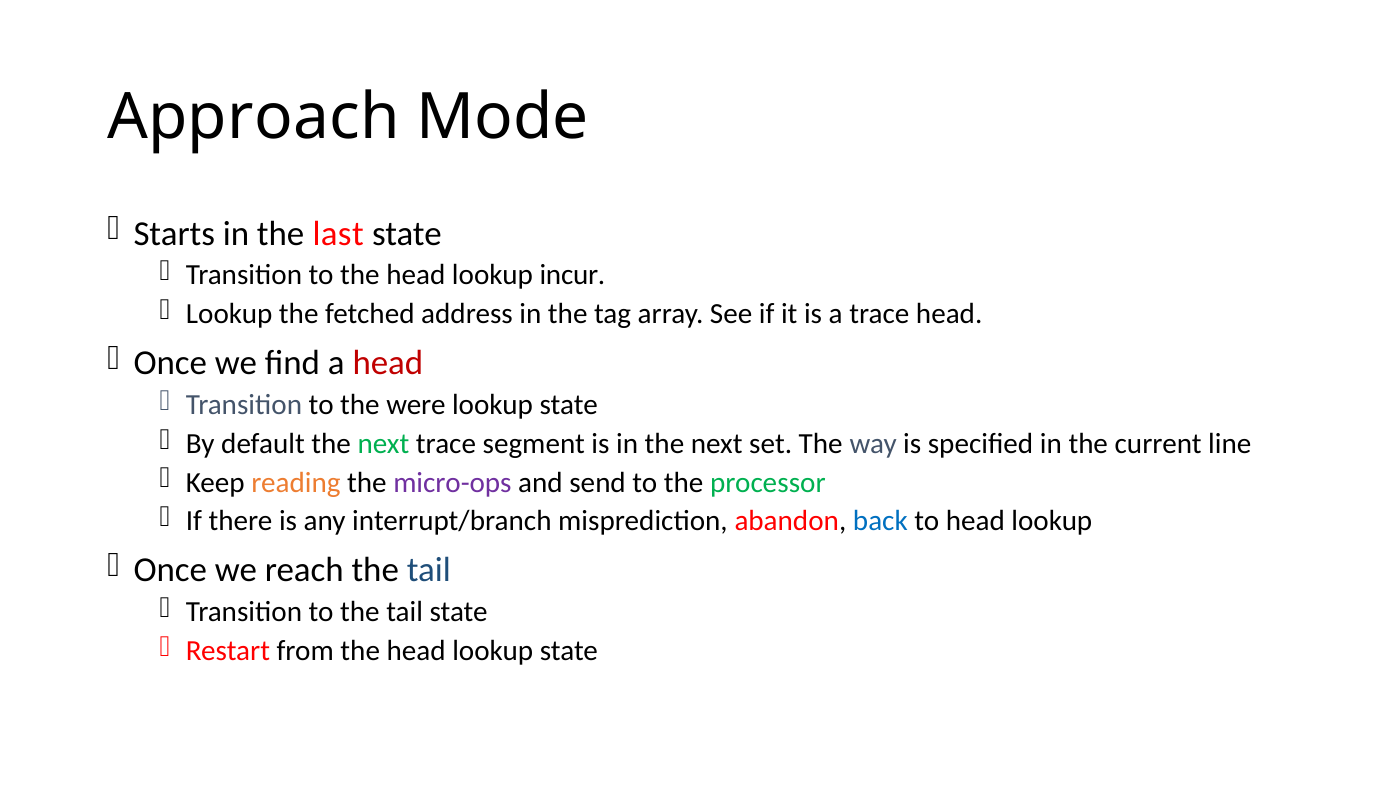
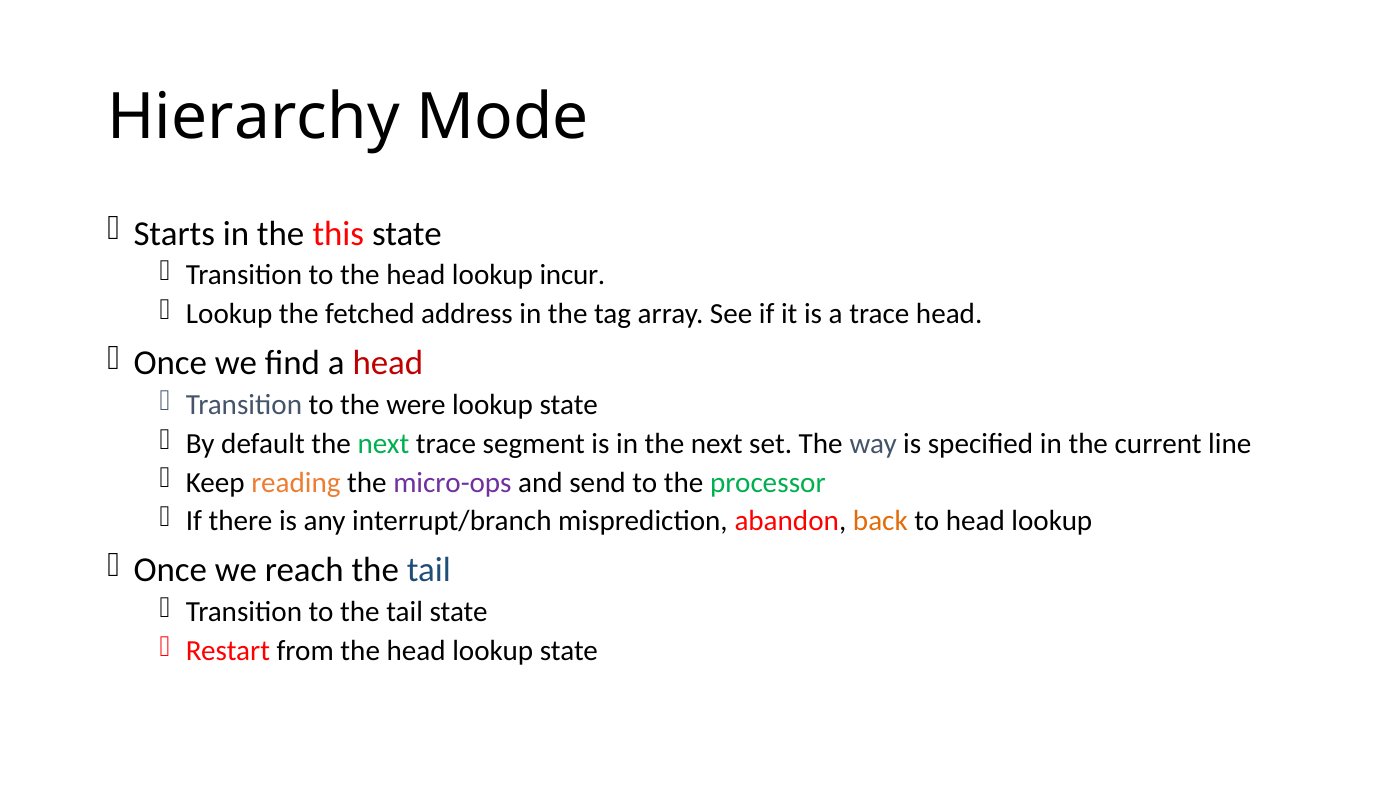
Approach: Approach -> Hierarchy
last: last -> this
back colour: blue -> orange
